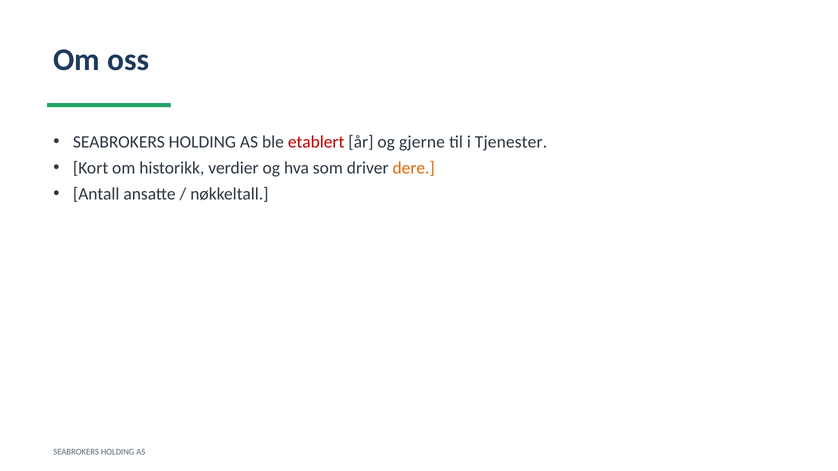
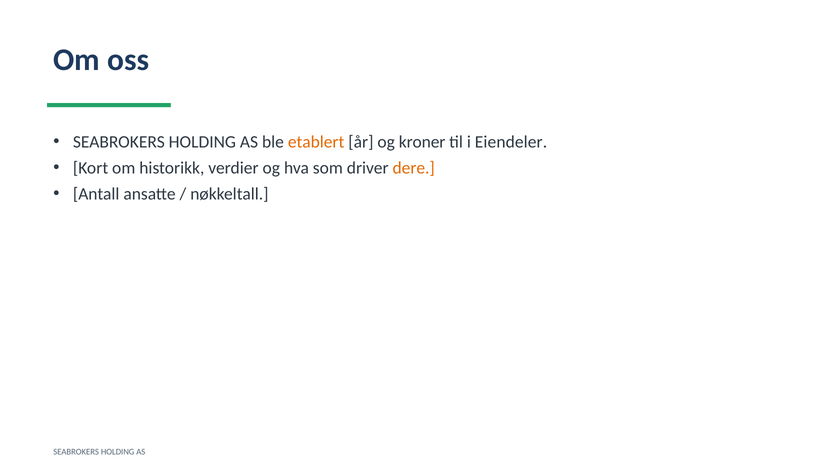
etablert colour: red -> orange
gjerne: gjerne -> kroner
Tjenester: Tjenester -> Eiendeler
